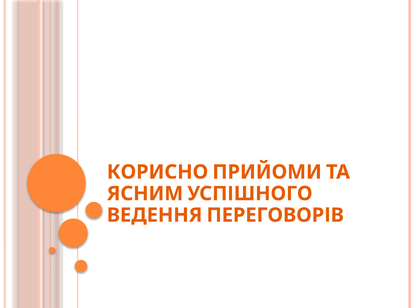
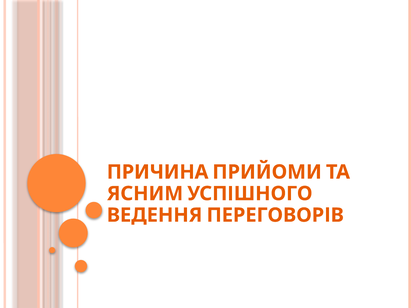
КОРИСНО: КОРИСНО -> ПРИЧИНА
